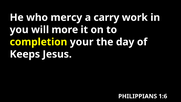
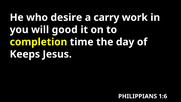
mercy: mercy -> desire
more: more -> good
your: your -> time
